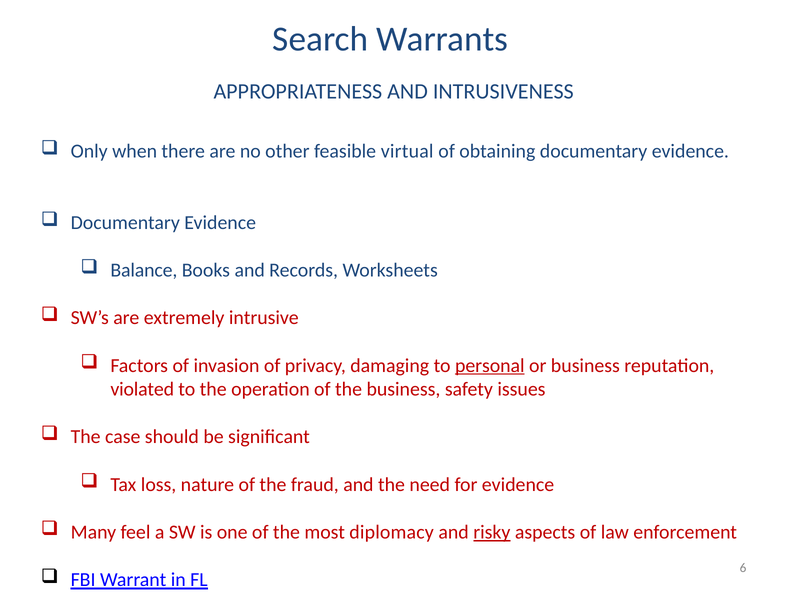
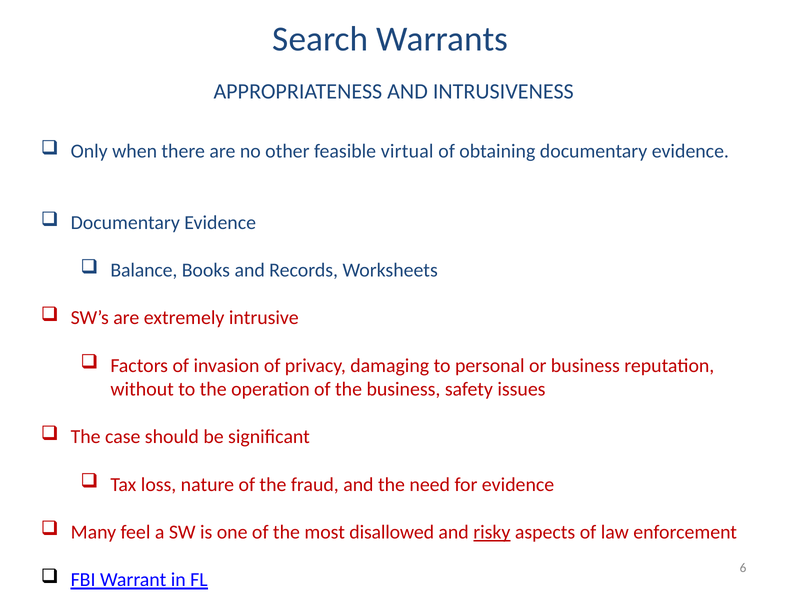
personal underline: present -> none
violated: violated -> without
diplomacy: diplomacy -> disallowed
